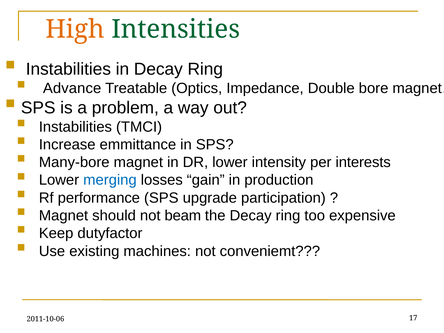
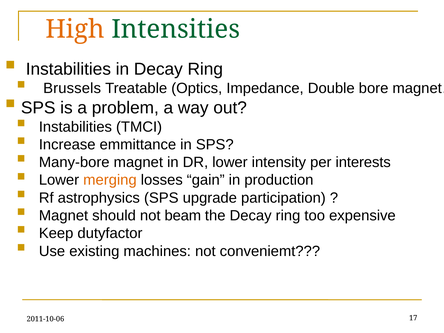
Advance: Advance -> Brussels
merging colour: blue -> orange
performance: performance -> astrophysics
